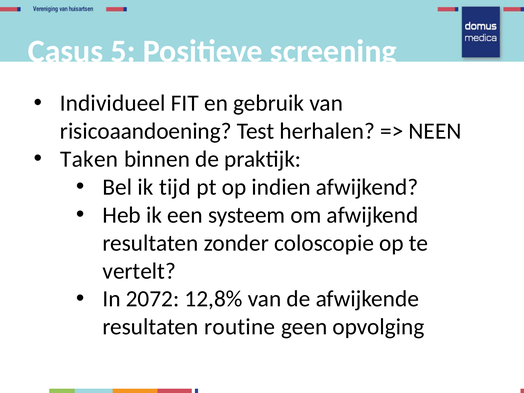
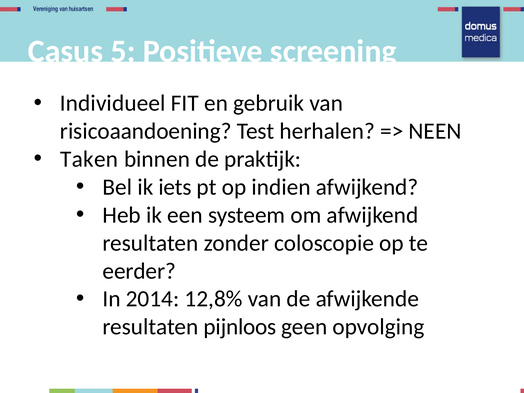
tijd: tijd -> iets
vertelt: vertelt -> eerder
2072: 2072 -> 2014
routine: routine -> pijnloos
